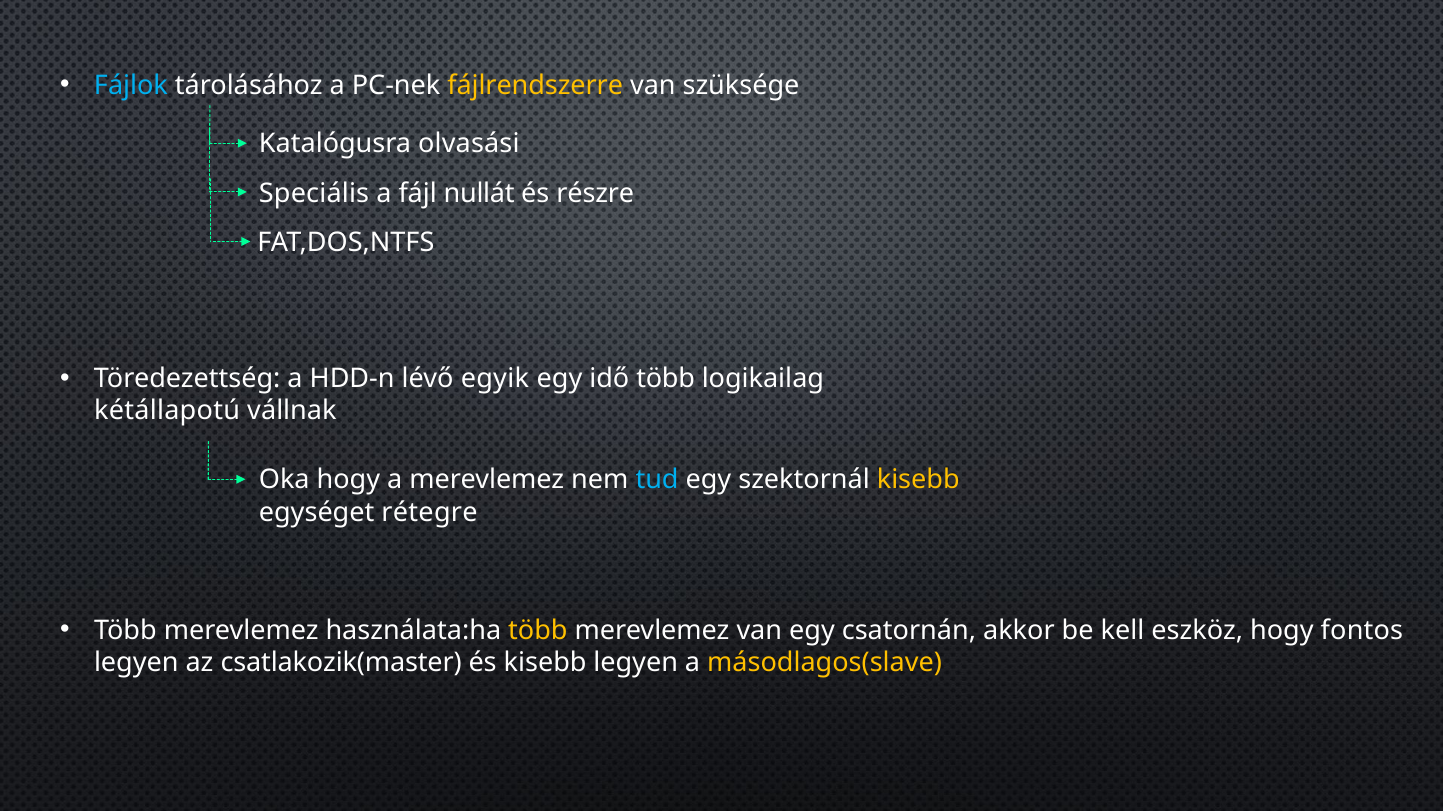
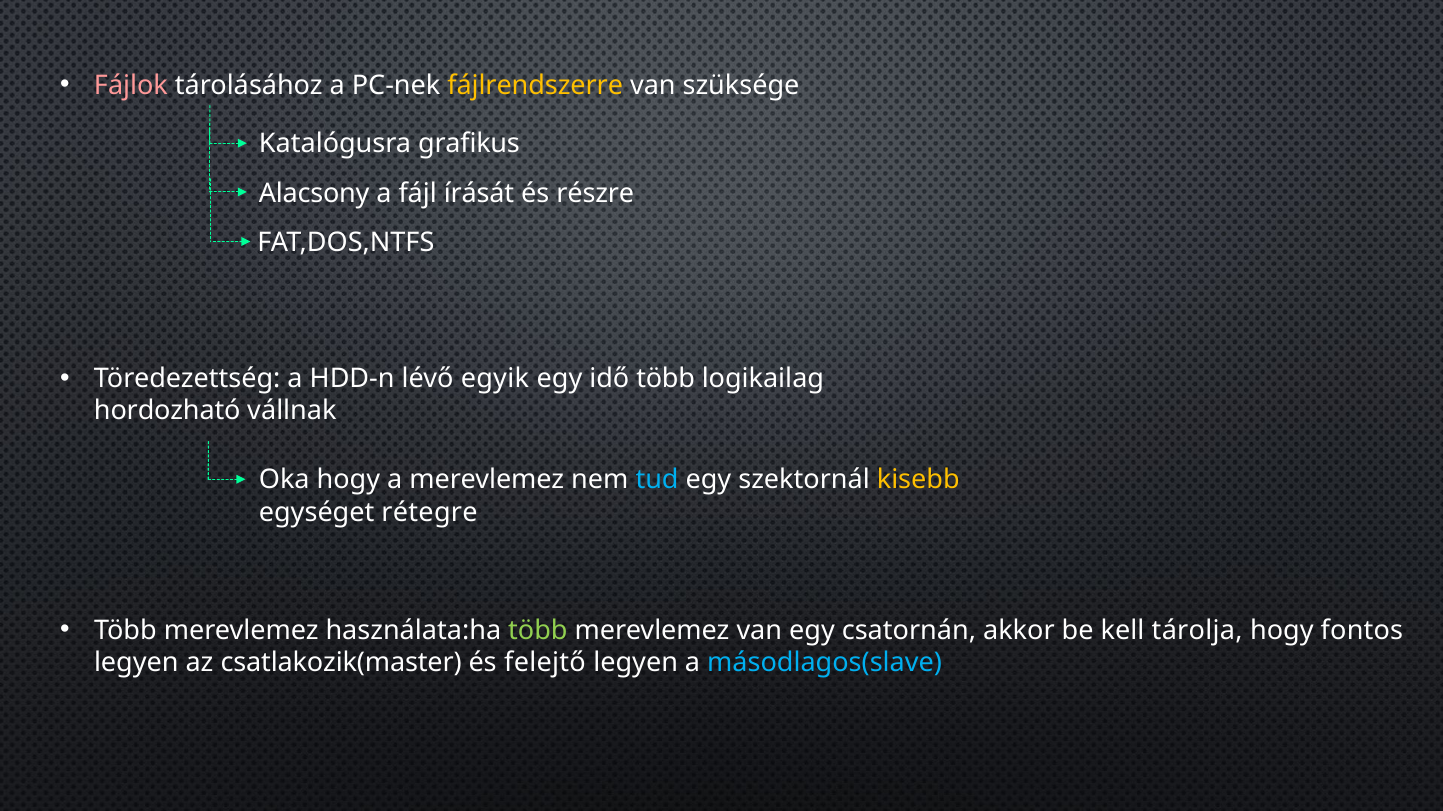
Fájlok colour: light blue -> pink
olvasási: olvasási -> grafikus
Speciális: Speciális -> Alacsony
nullát: nullát -> írását
kétállapotú: kétállapotú -> hordozható
több at (538, 631) colour: yellow -> light green
eszköz: eszköz -> tárolja
és kisebb: kisebb -> felejtő
másodlagos(slave colour: yellow -> light blue
